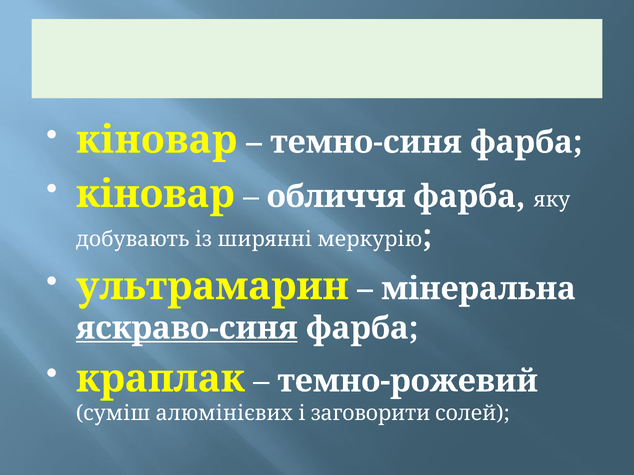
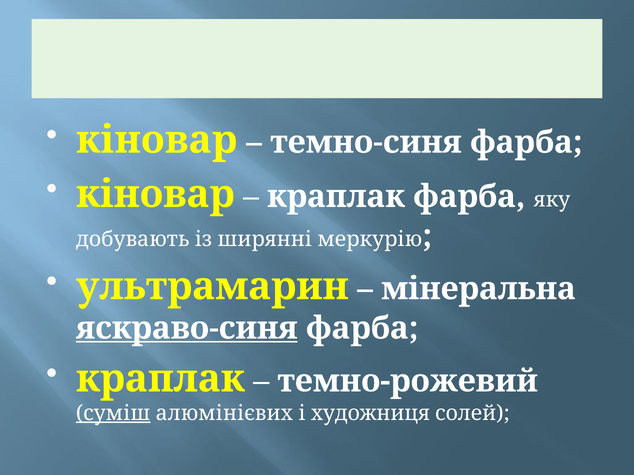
обличчя at (336, 197): обличчя -> краплак
суміш underline: none -> present
заговорити: заговорити -> художниця
